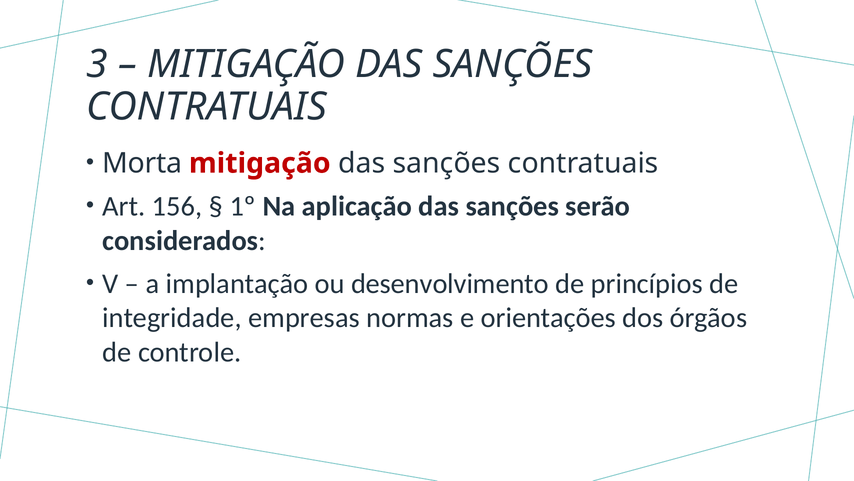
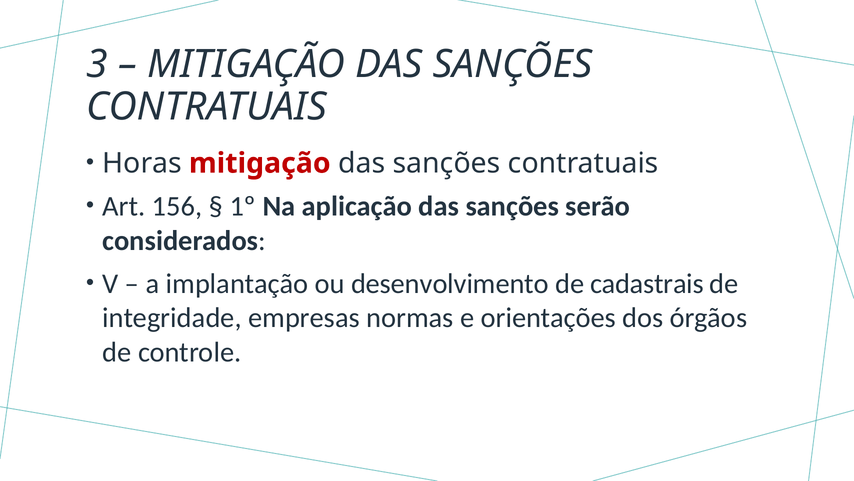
Morta: Morta -> Horas
princípios: princípios -> cadastrais
